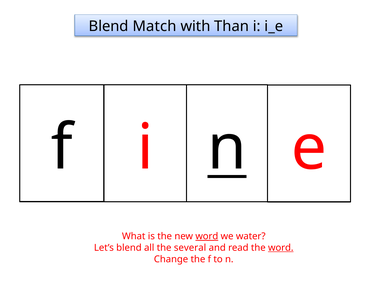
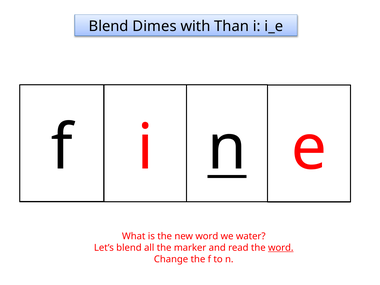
Match: Match -> Dimes
word at (207, 236) underline: present -> none
several: several -> marker
